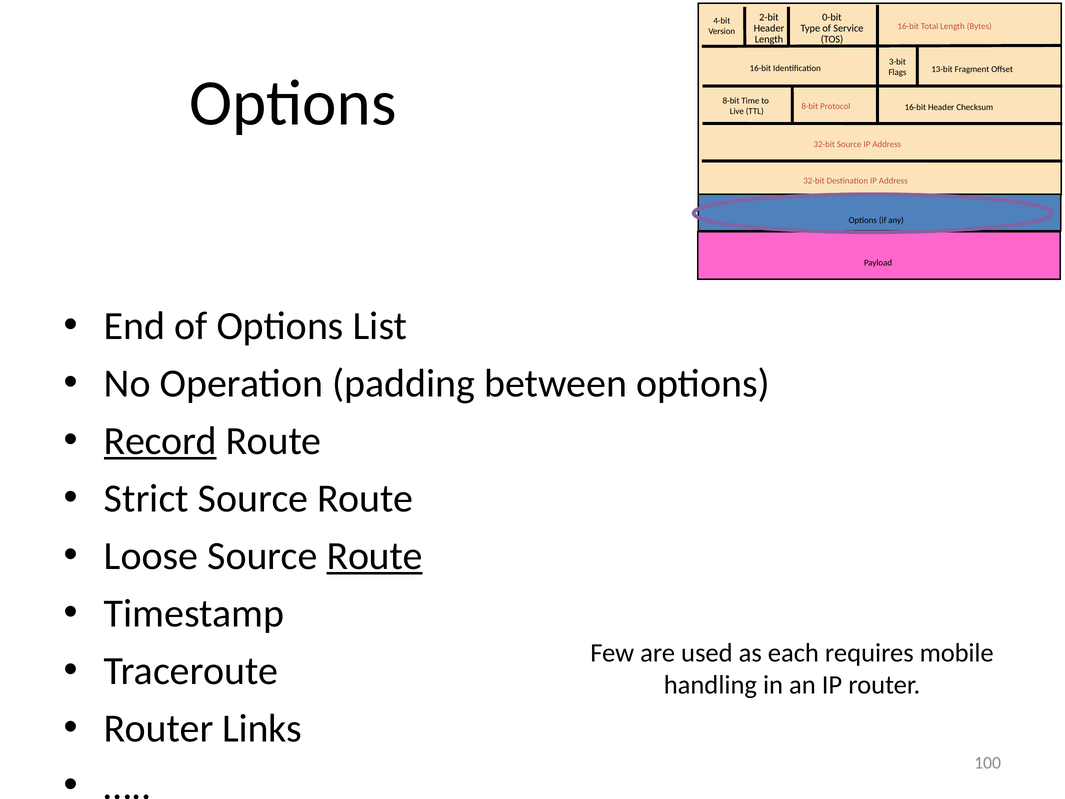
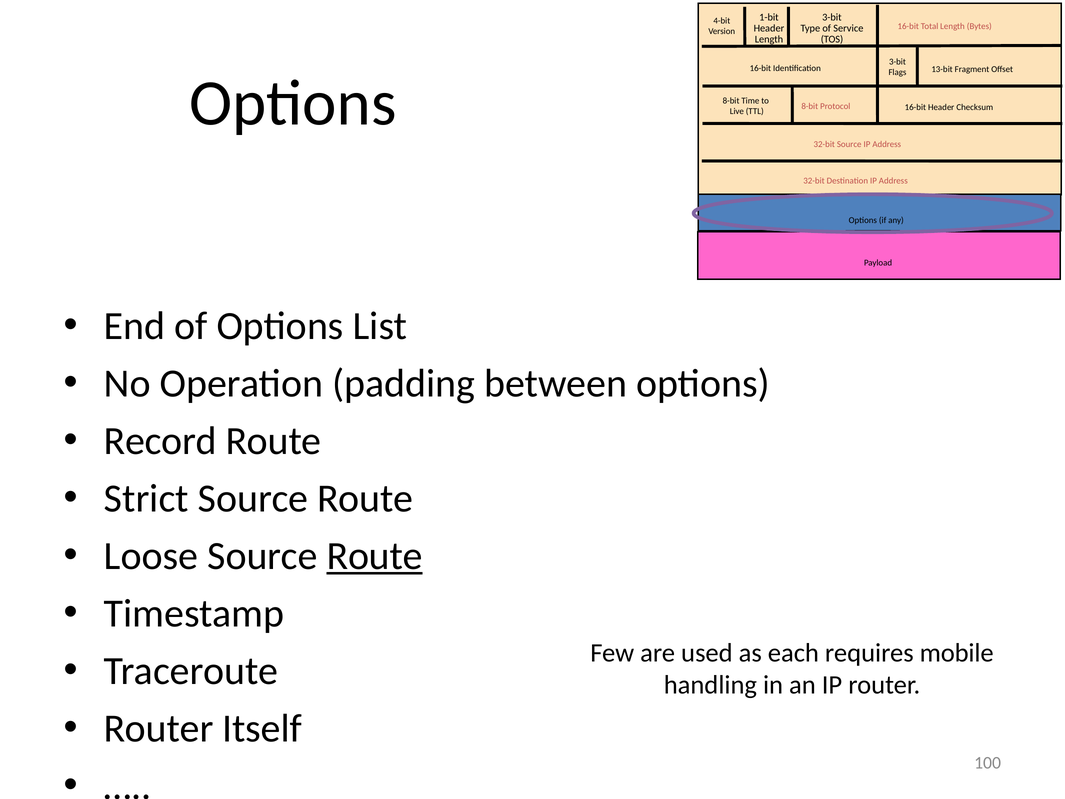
2-bit: 2-bit -> 1-bit
0-bit at (832, 17): 0-bit -> 3-bit
Record underline: present -> none
Links: Links -> Itself
